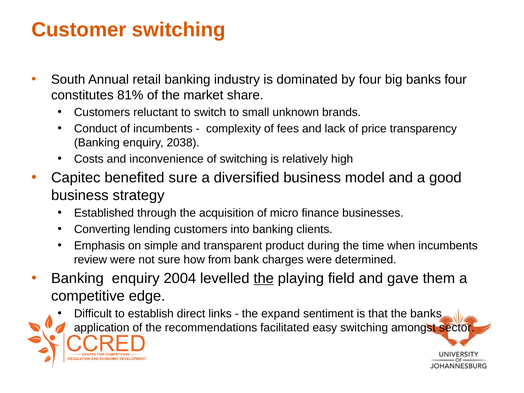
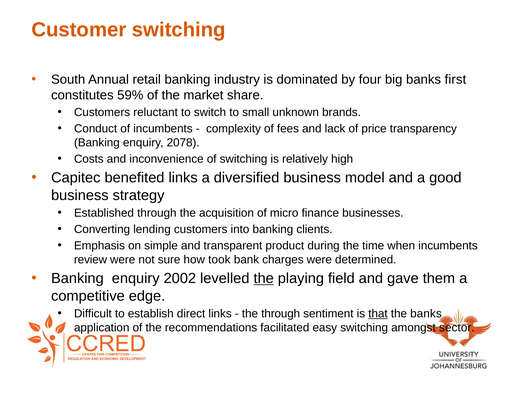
banks four: four -> first
81%: 81% -> 59%
2038: 2038 -> 2078
benefited sure: sure -> links
from: from -> took
2004: 2004 -> 2002
the expand: expand -> through
that underline: none -> present
